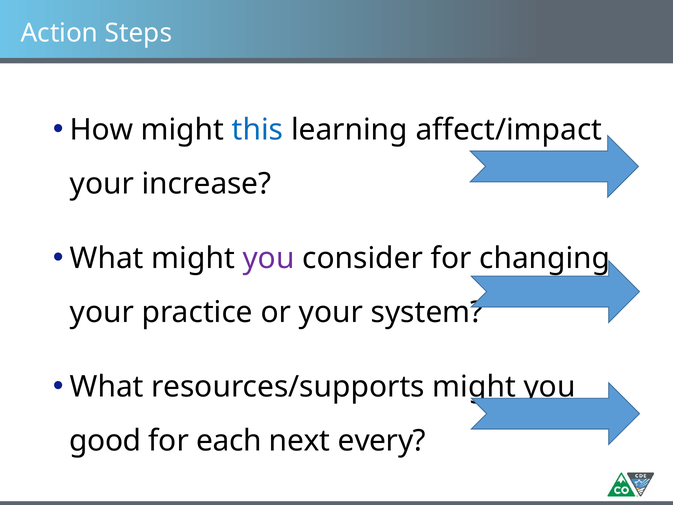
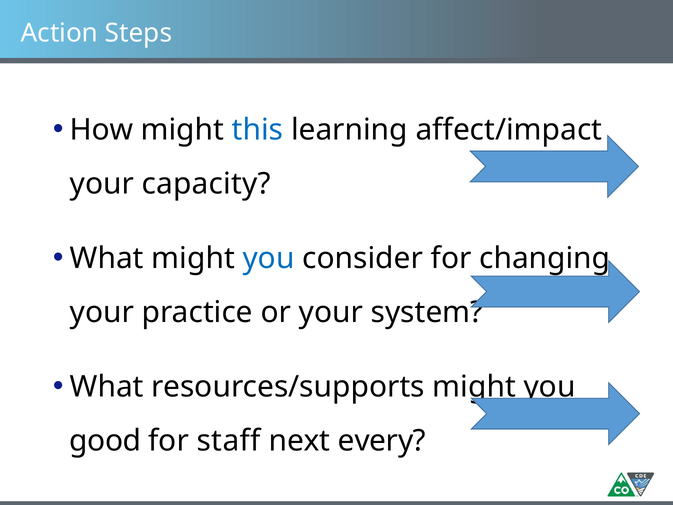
increase: increase -> capacity
you at (269, 258) colour: purple -> blue
each: each -> staff
